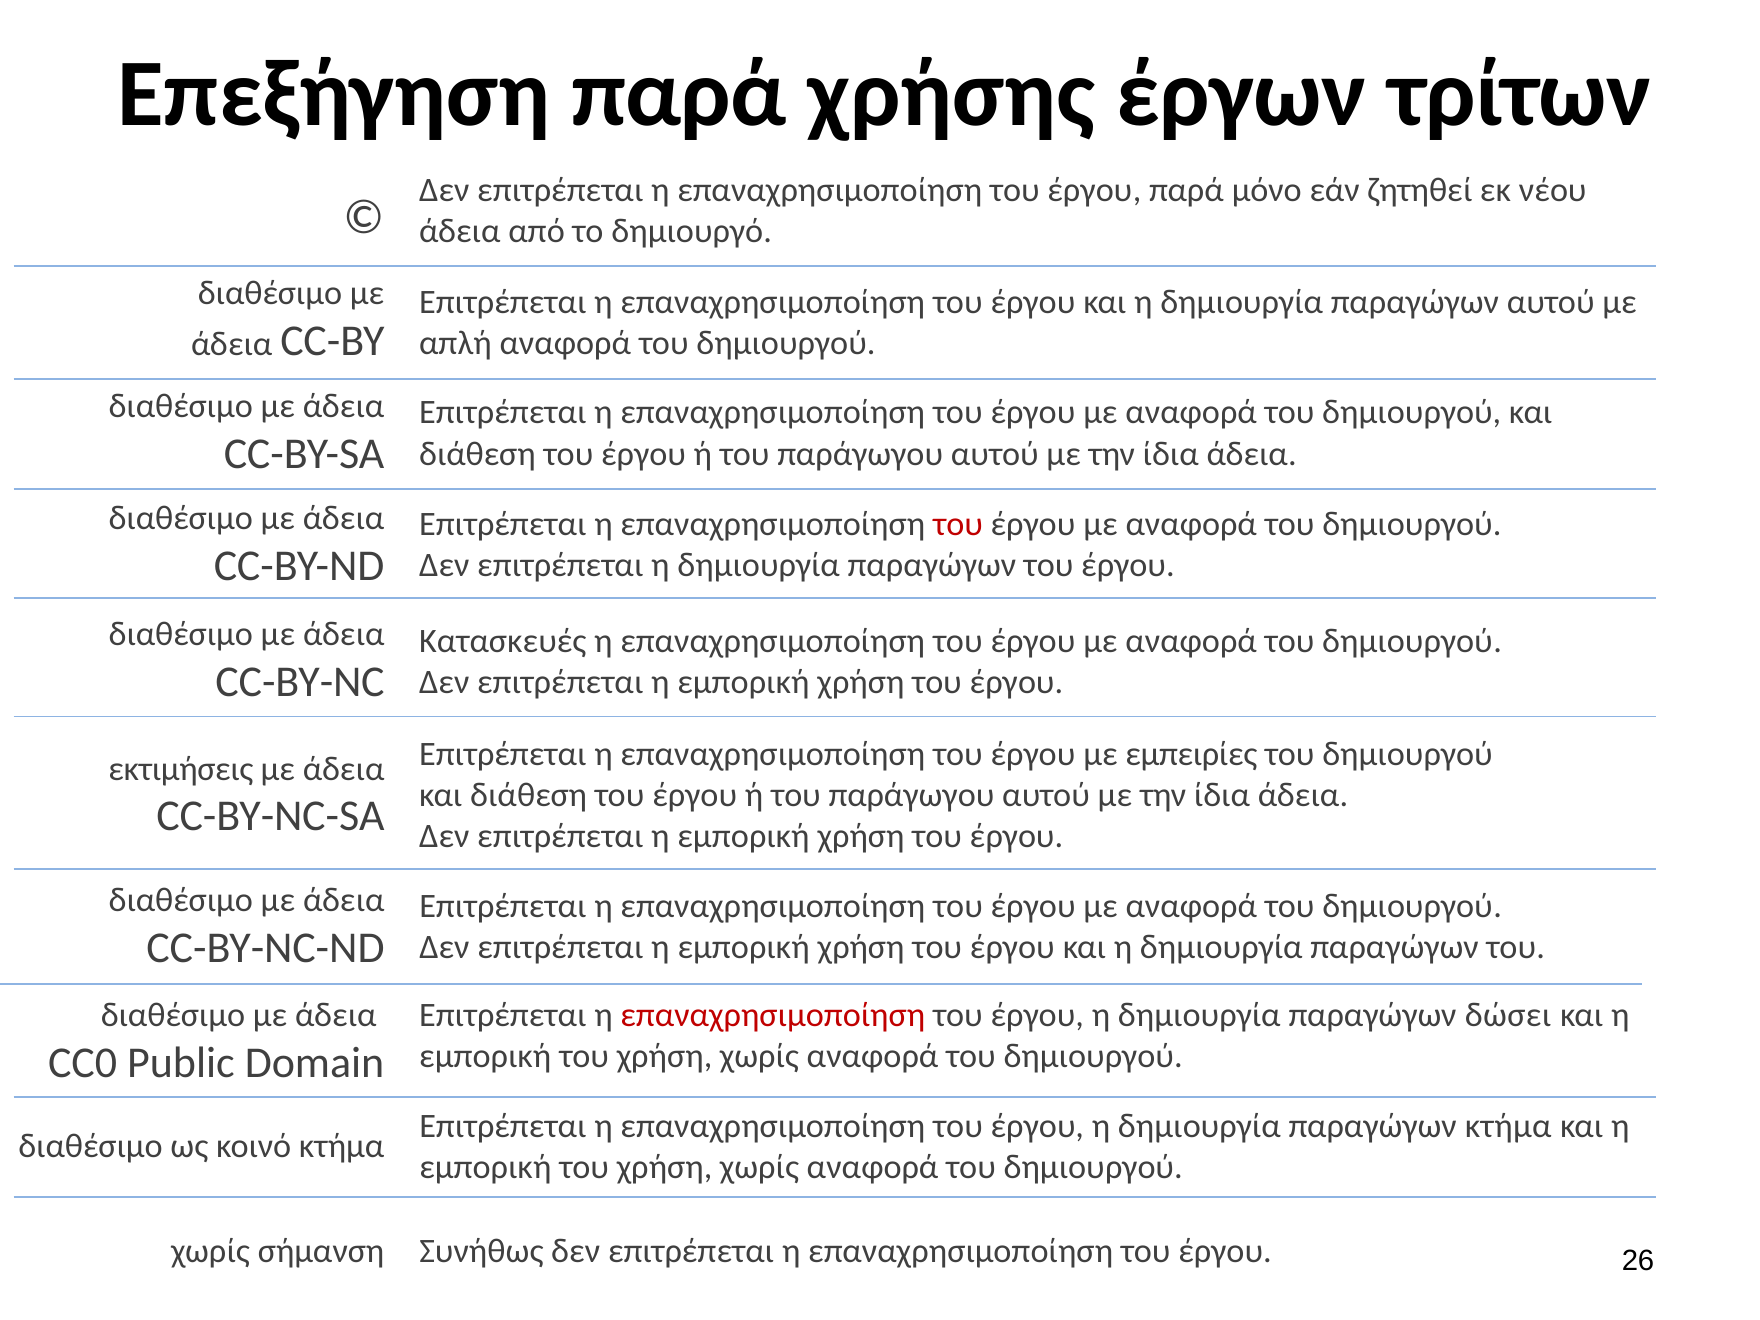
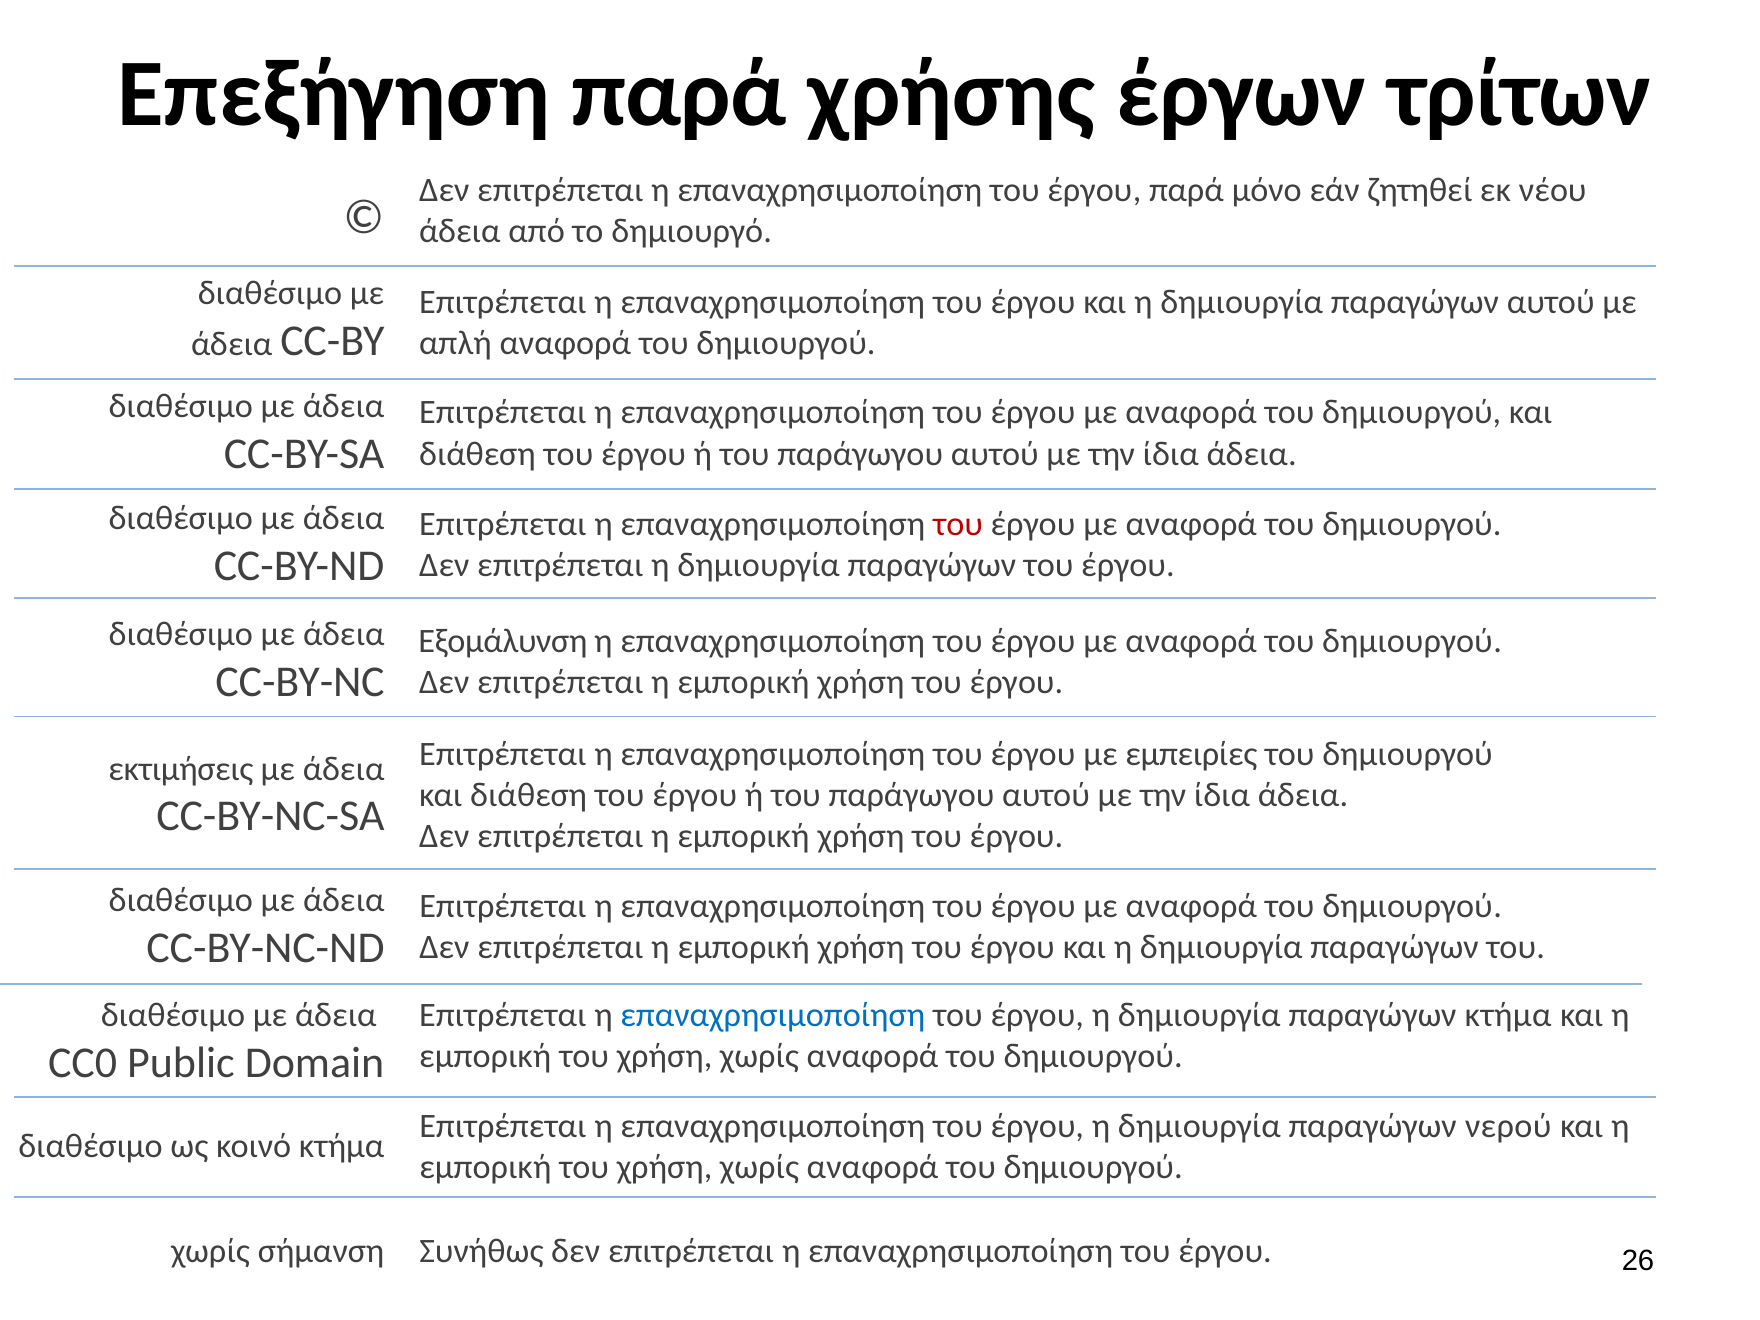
Κατασκευές: Κατασκευές -> Εξομάλυνση
επαναχρησιμοποίηση at (773, 1015) colour: red -> blue
παραγώγων δώσει: δώσει -> κτήμα
παραγώγων κτήμα: κτήμα -> νερού
